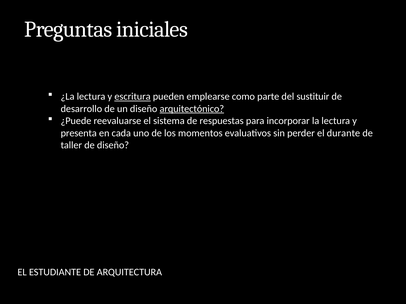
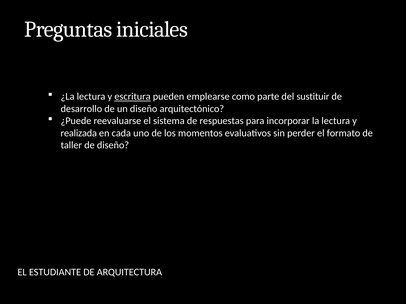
arquitectónico underline: present -> none
presenta: presenta -> realizada
durante: durante -> formato
